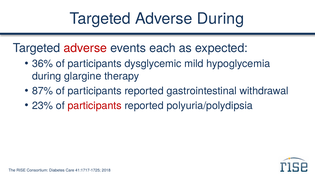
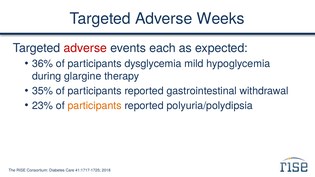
Adverse During: During -> Weeks
dysglycemic: dysglycemic -> dysglycemia
87%: 87% -> 35%
participants at (95, 106) colour: red -> orange
